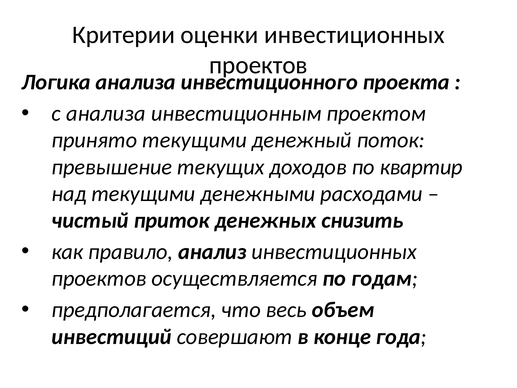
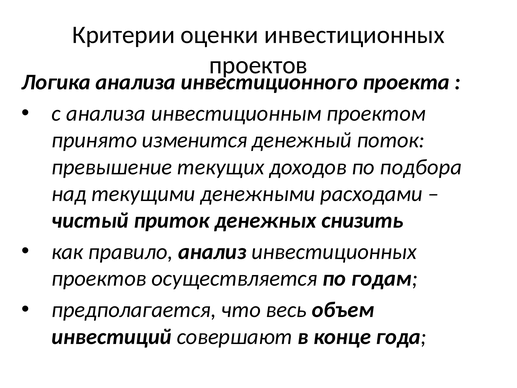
принято текущими: текущими -> изменится
квартир: квартир -> подбора
